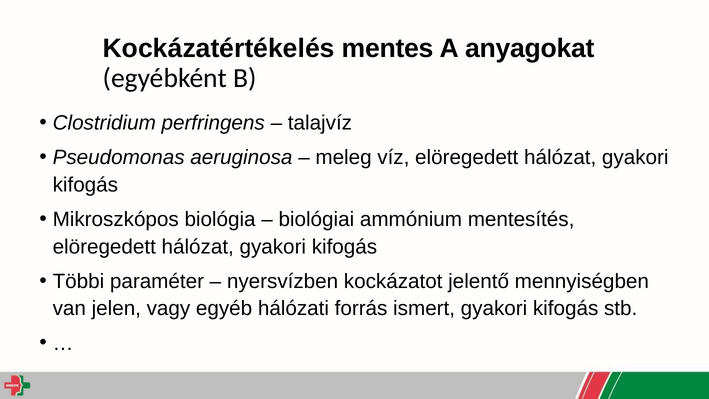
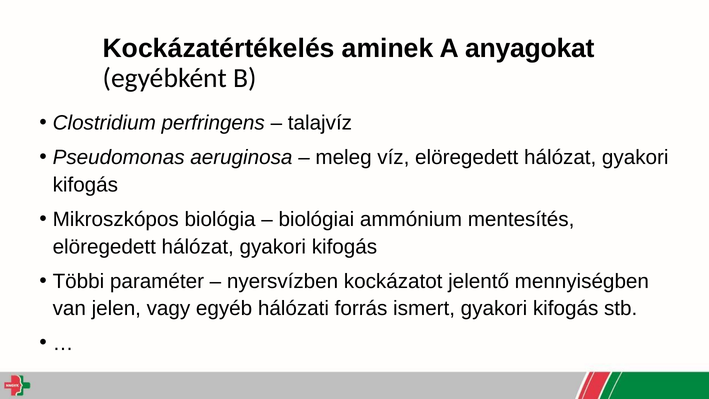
mentes: mentes -> aminek
